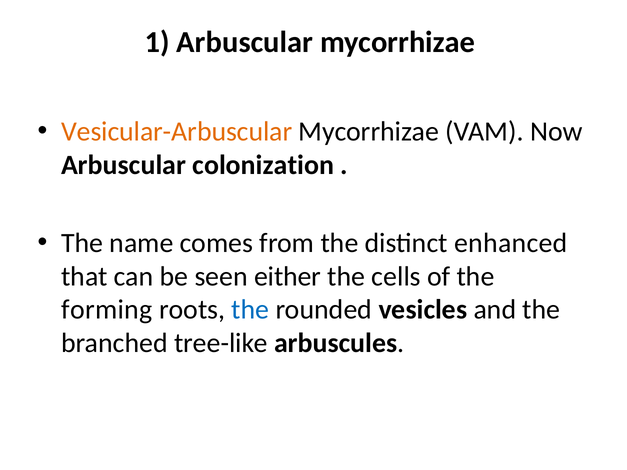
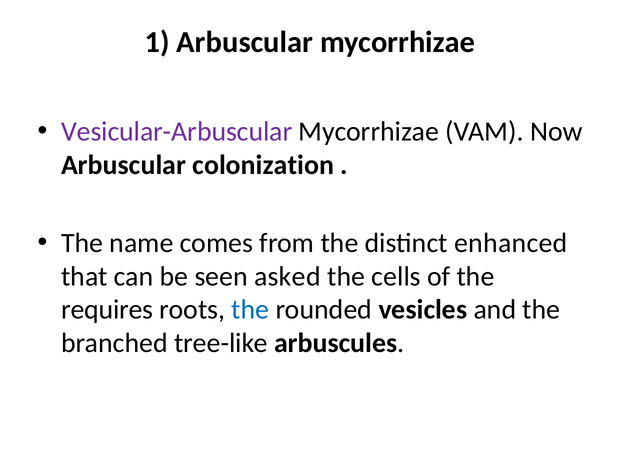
Vesicular-Arbuscular colour: orange -> purple
either: either -> asked
forming: forming -> requires
